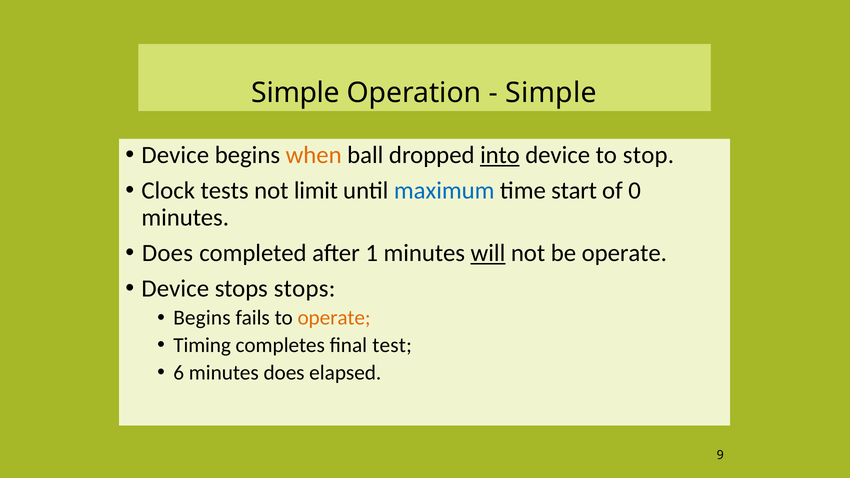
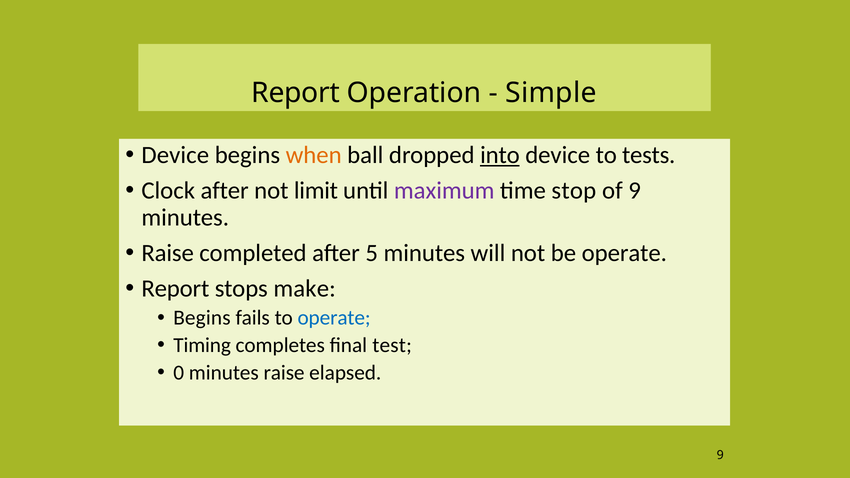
Simple at (296, 93): Simple -> Report
stop: stop -> tests
Clock tests: tests -> after
maximum colour: blue -> purple
start: start -> stop
of 0: 0 -> 9
Does at (167, 253): Does -> Raise
1: 1 -> 5
will underline: present -> none
Device at (175, 289): Device -> Report
stops stops: stops -> make
operate at (334, 318) colour: orange -> blue
6: 6 -> 0
minutes does: does -> raise
